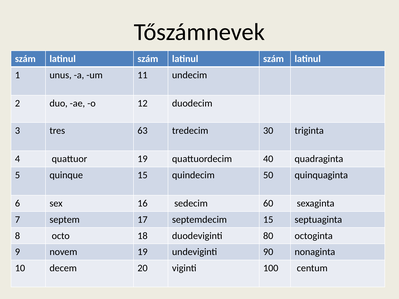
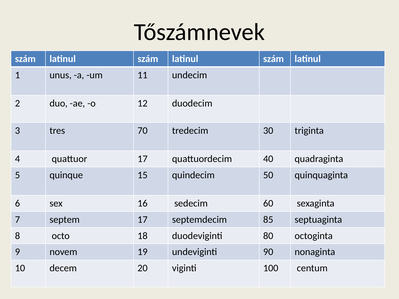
63: 63 -> 70
quattuor 19: 19 -> 17
septemdecim 15: 15 -> 85
